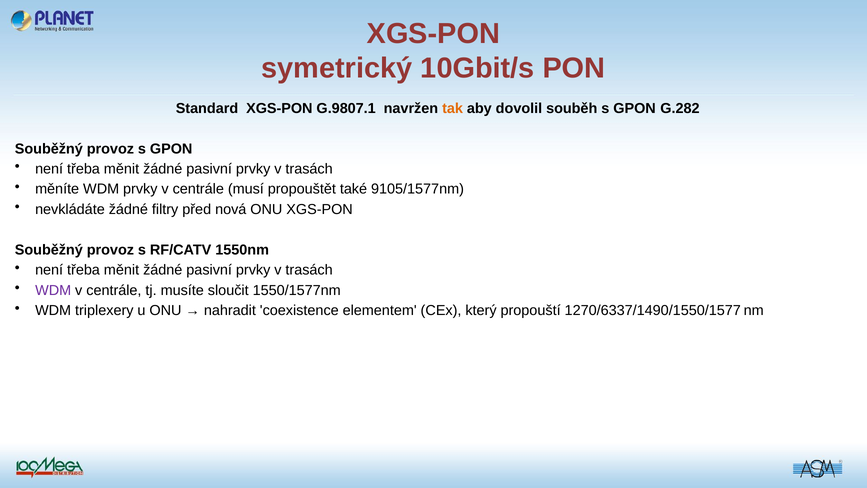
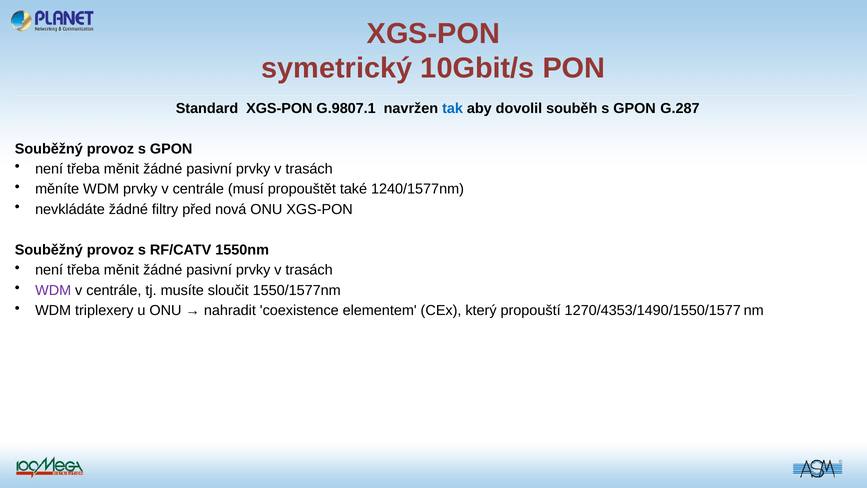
tak colour: orange -> blue
G.282: G.282 -> G.287
9105/1577nm: 9105/1577nm -> 1240/1577nm
1270/6337/1490/1550/1577: 1270/6337/1490/1550/1577 -> 1270/4353/1490/1550/1577
